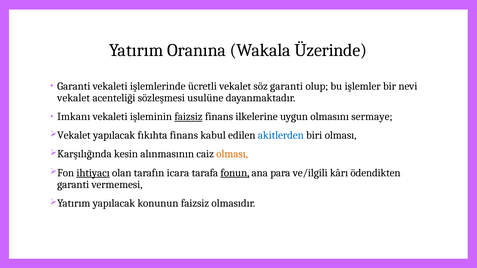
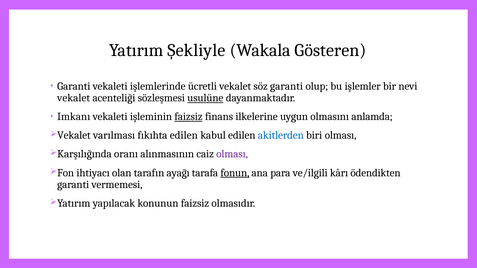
Oranına: Oranına -> Şekliyle
Üzerinde: Üzerinde -> Gösteren
usulüne underline: none -> present
sermaye: sermaye -> anlamda
yapılacak at (114, 135): yapılacak -> varılması
fıkıhta finans: finans -> edilen
kesin: kesin -> oranı
olması at (232, 154) colour: orange -> purple
ihtiyacı underline: present -> none
icara: icara -> ayağı
